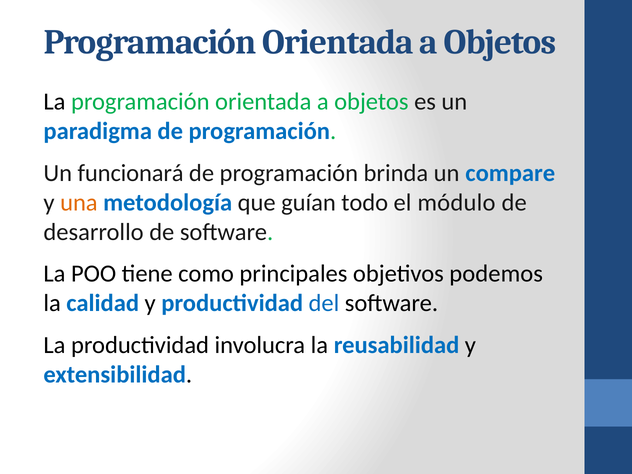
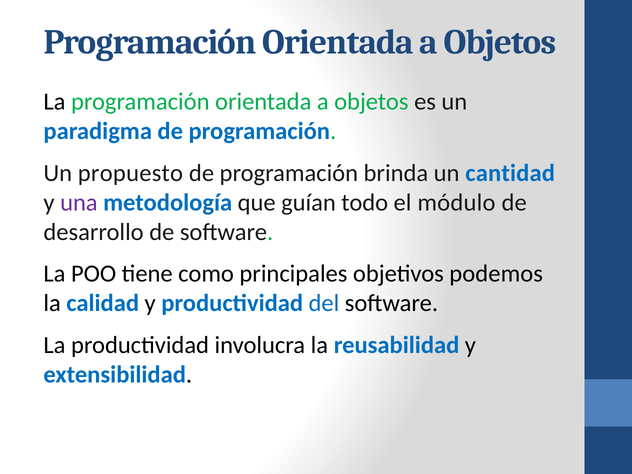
funcionará: funcionará -> propuesto
compare: compare -> cantidad
una colour: orange -> purple
